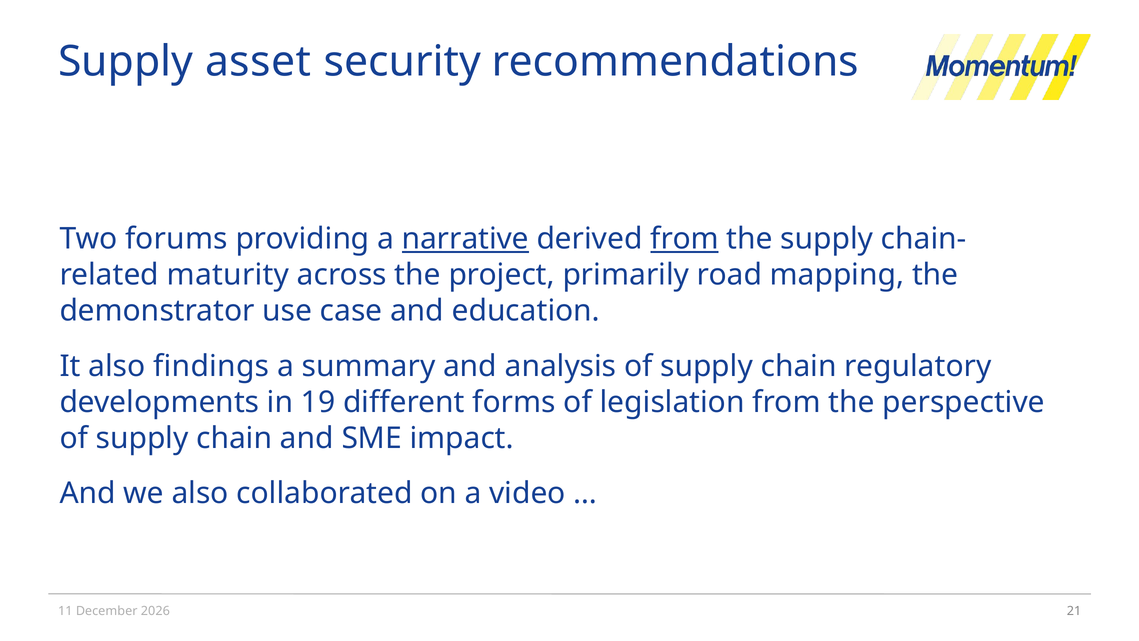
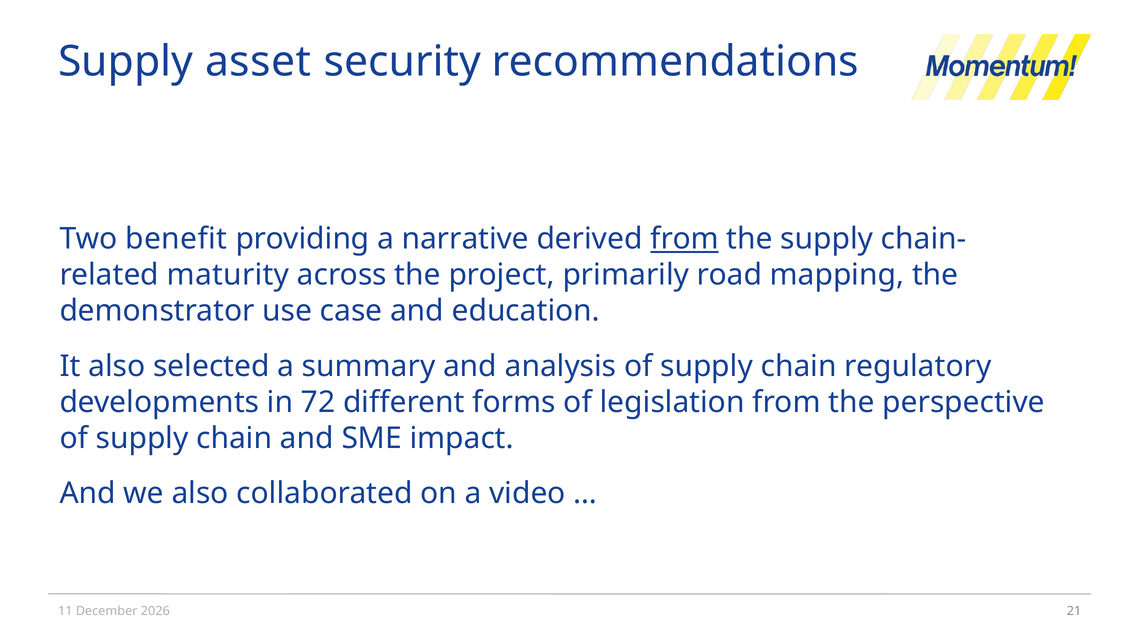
forums: forums -> benefit
narrative underline: present -> none
findings: findings -> selected
19: 19 -> 72
